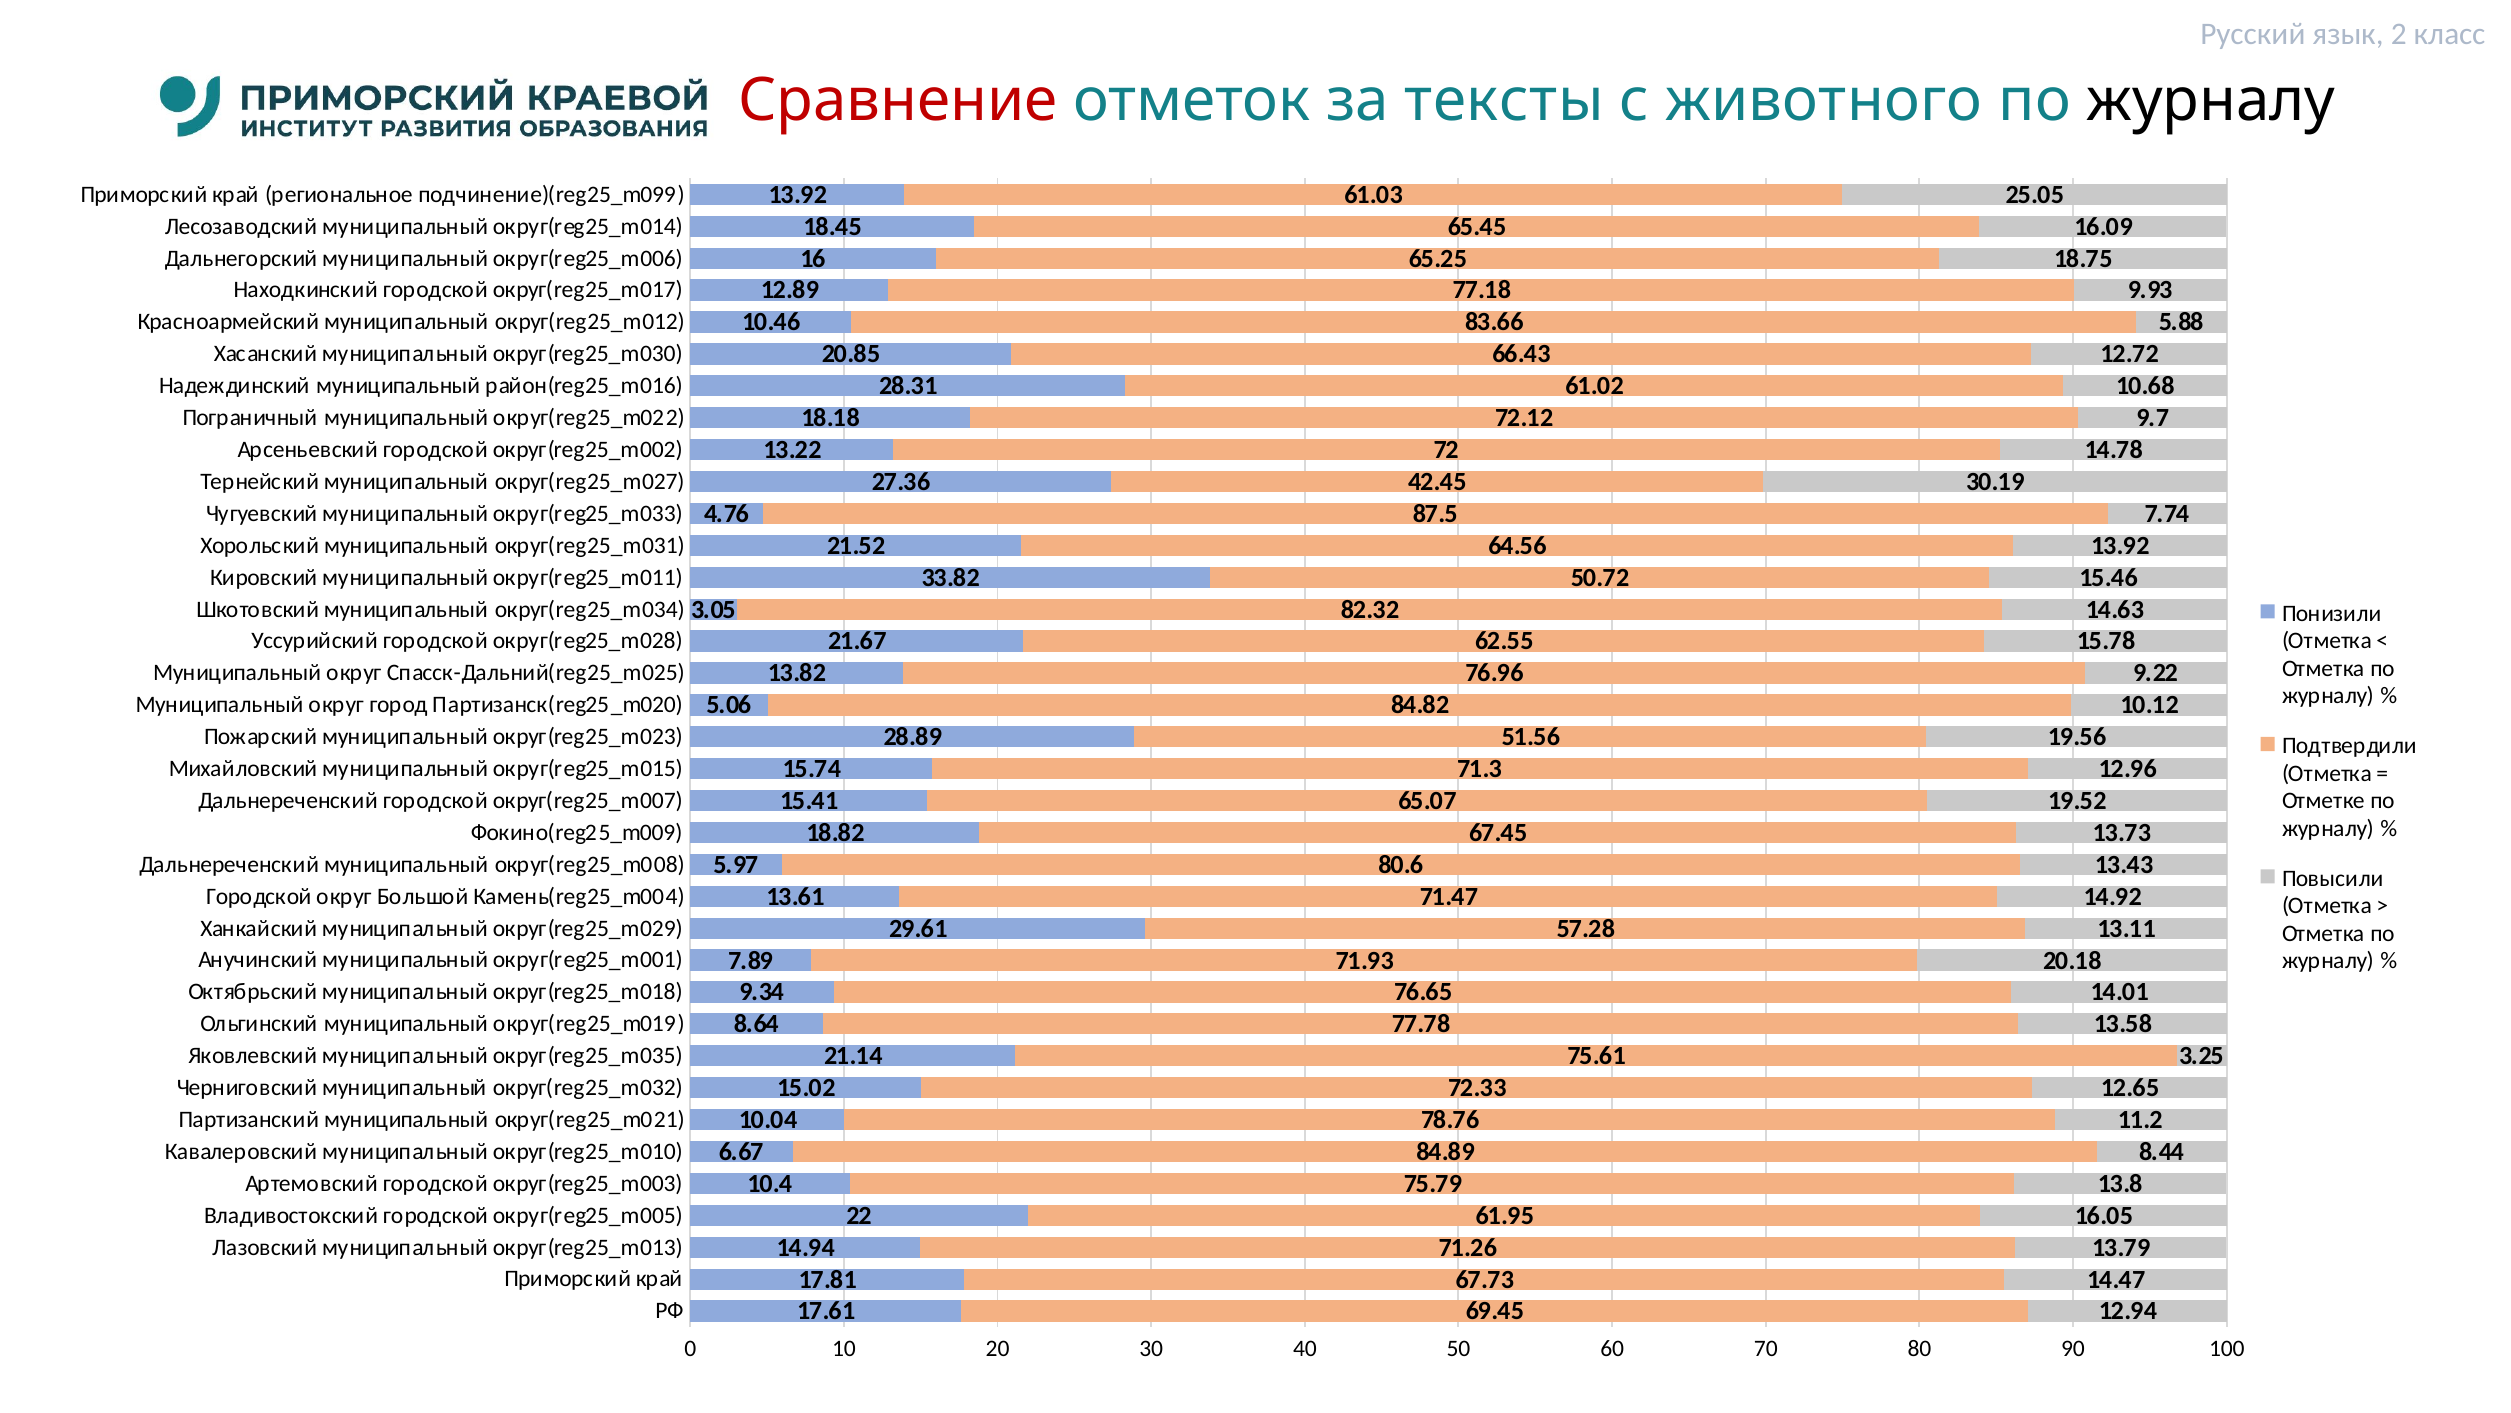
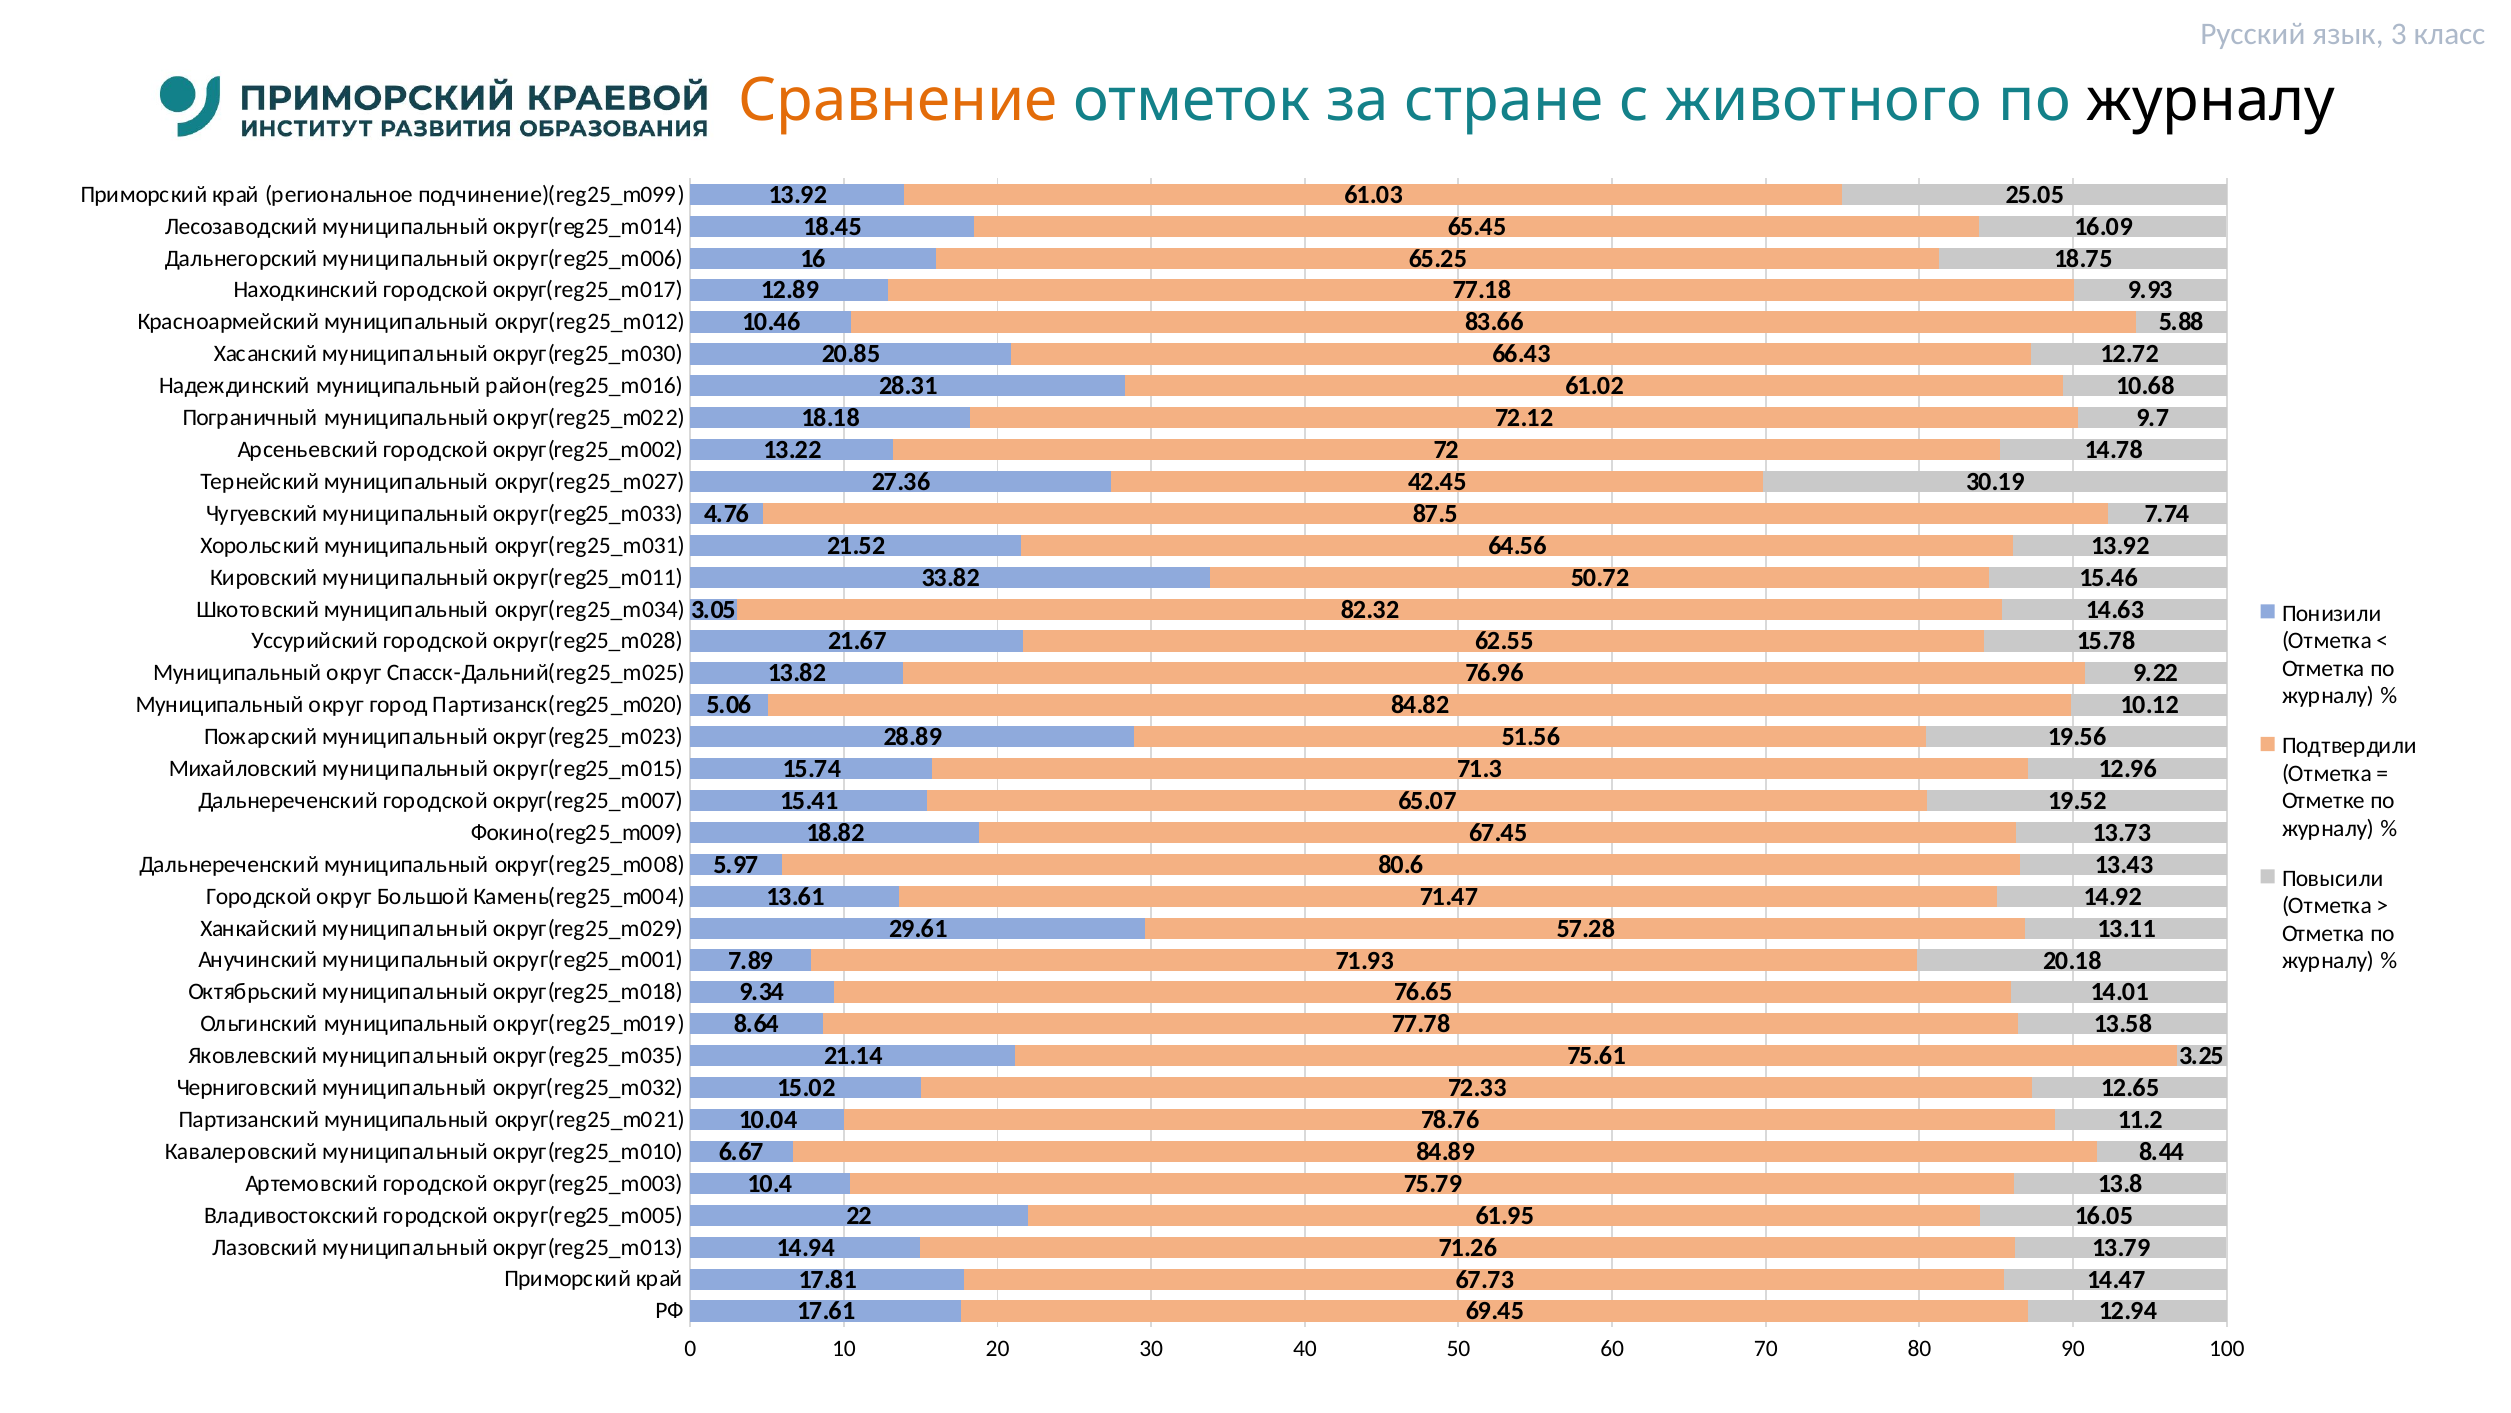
2: 2 -> 3
Сравнение colour: red -> orange
тексты: тексты -> стране
